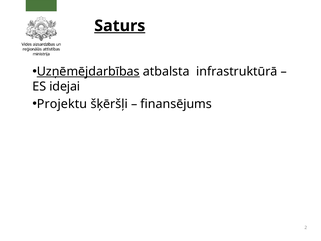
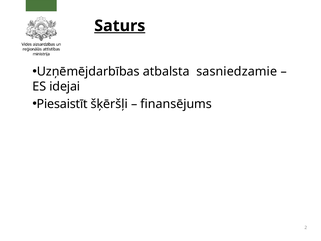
Uzņēmējdarbības underline: present -> none
infrastruktūrā: infrastruktūrā -> sasniedzamie
Projektu: Projektu -> Piesaistīt
